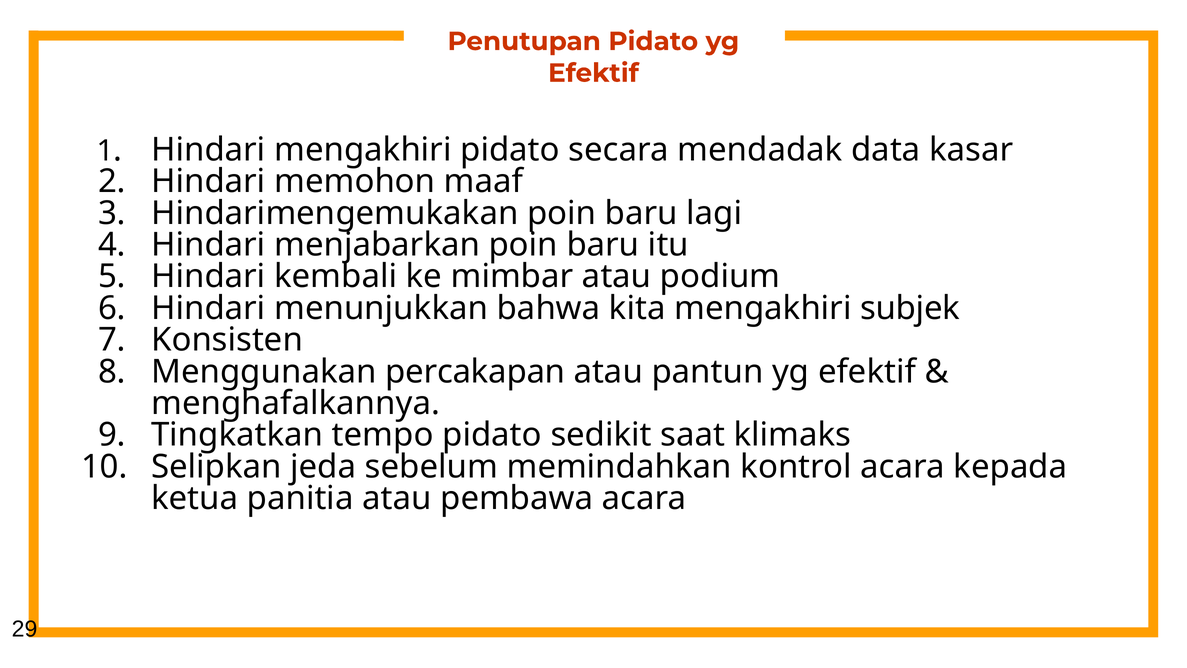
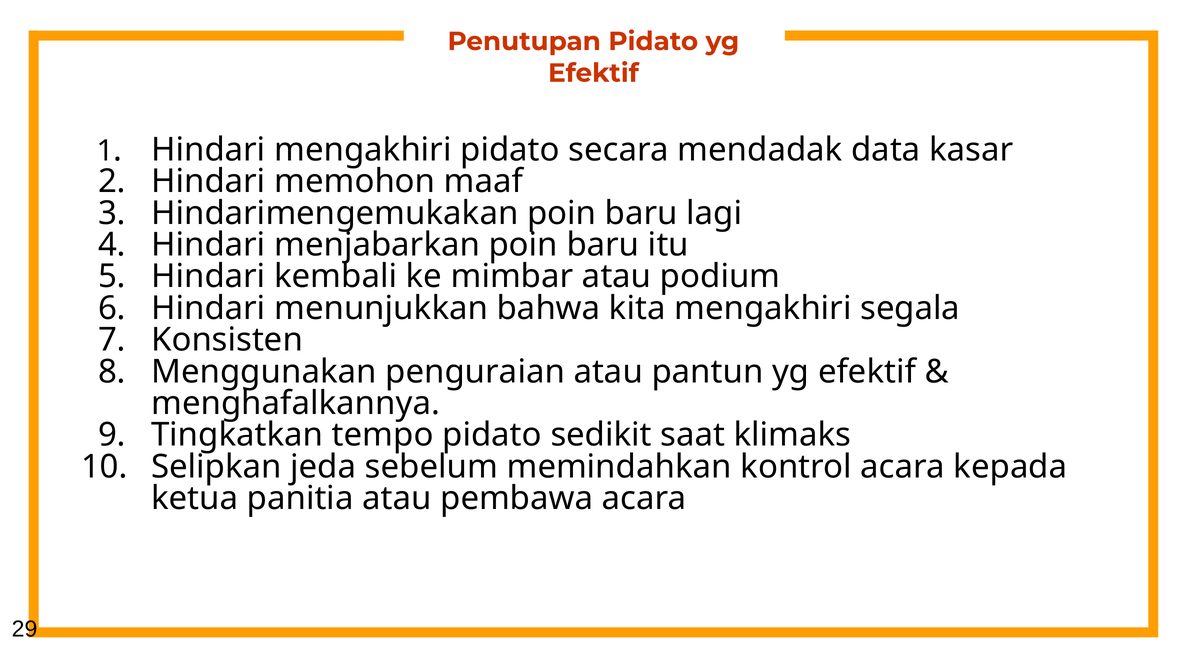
subjek: subjek -> segala
percakapan: percakapan -> penguraian
